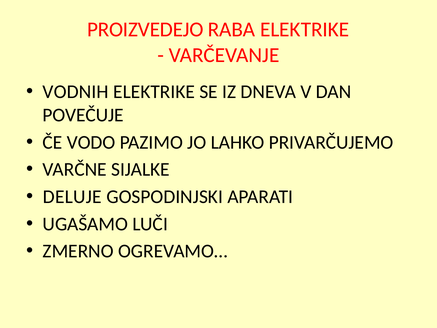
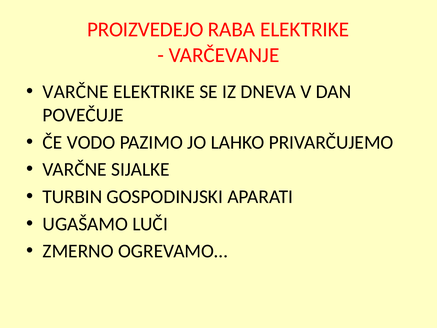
VODNIH at (76, 92): VODNIH -> VARČNE
DELUJE: DELUJE -> TURBIN
